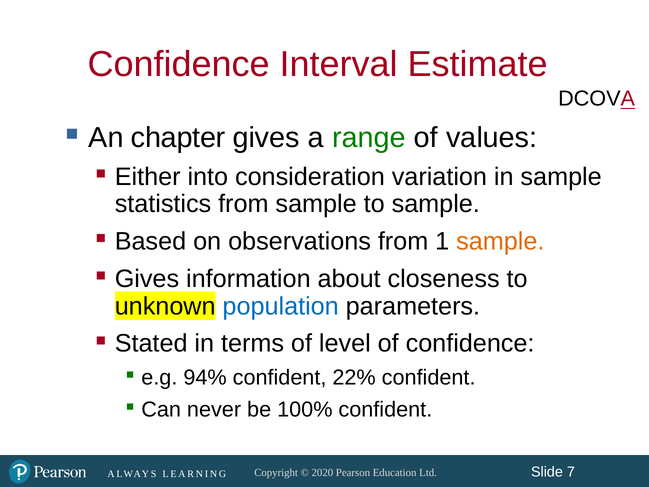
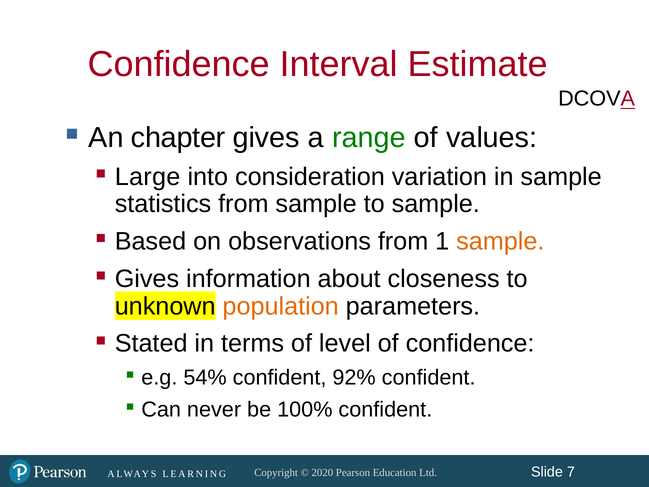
Either: Either -> Large
population colour: blue -> orange
94%: 94% -> 54%
22%: 22% -> 92%
